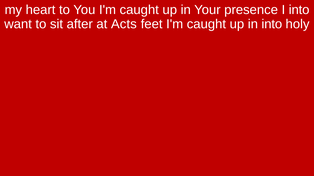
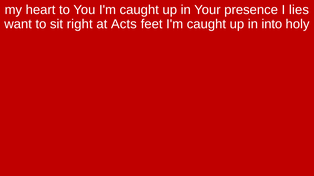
I into: into -> lies
after: after -> right
